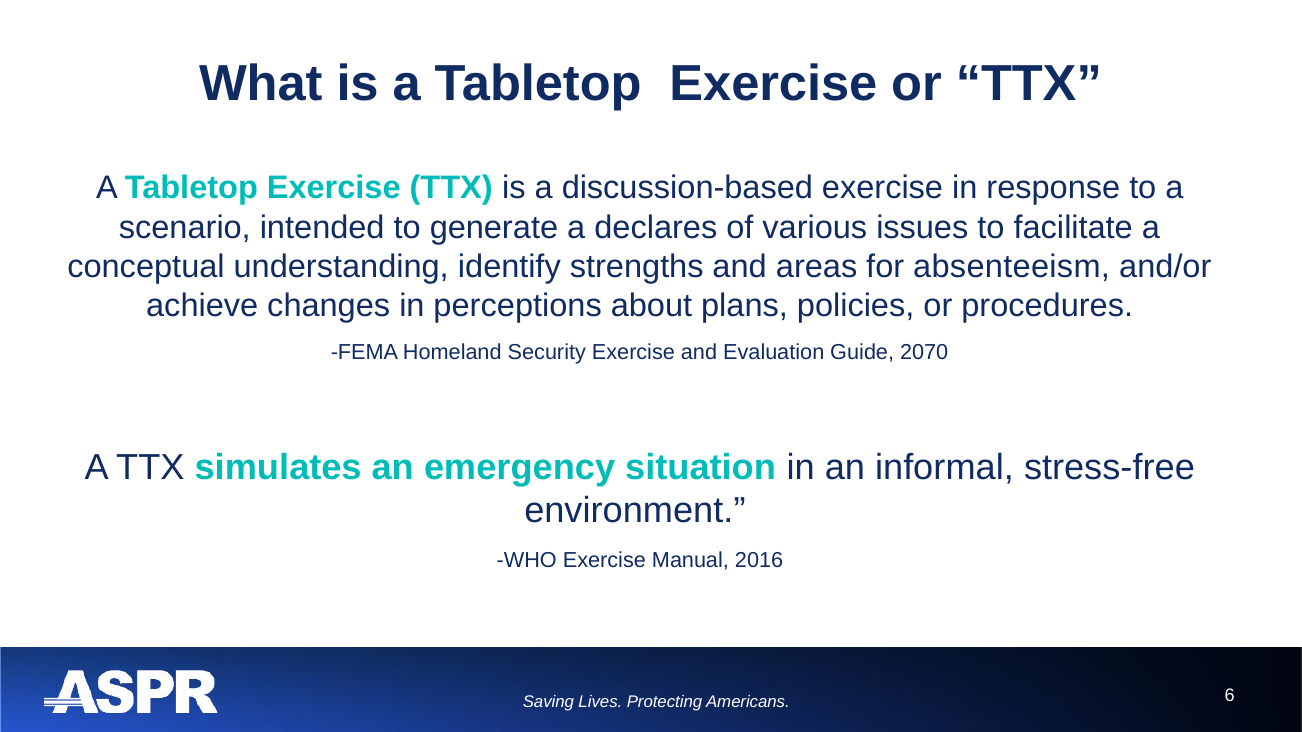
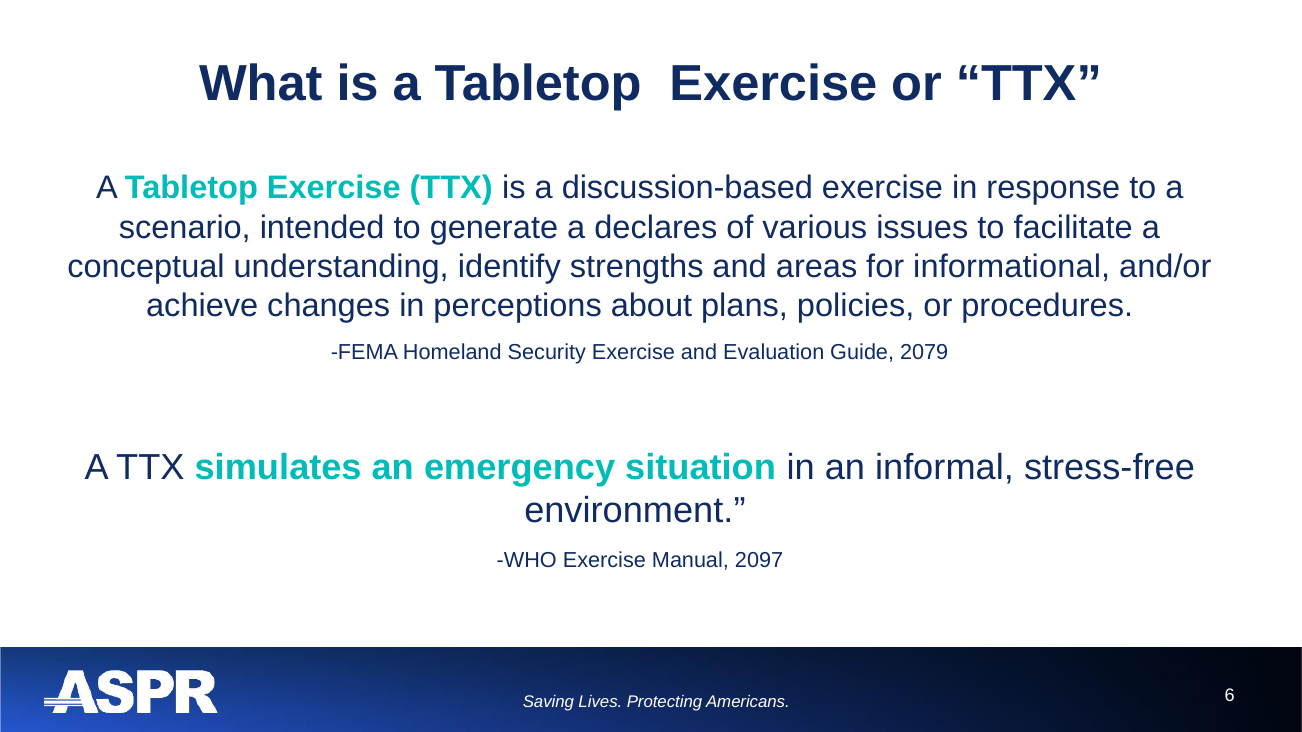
absenteeism: absenteeism -> informational
2070: 2070 -> 2079
2016: 2016 -> 2097
